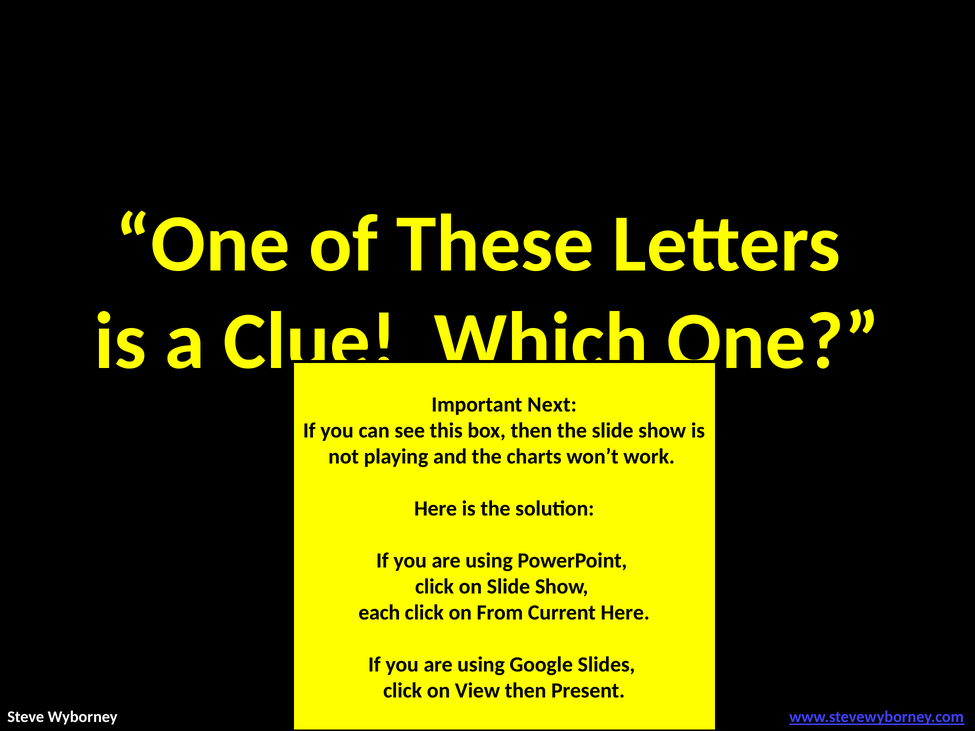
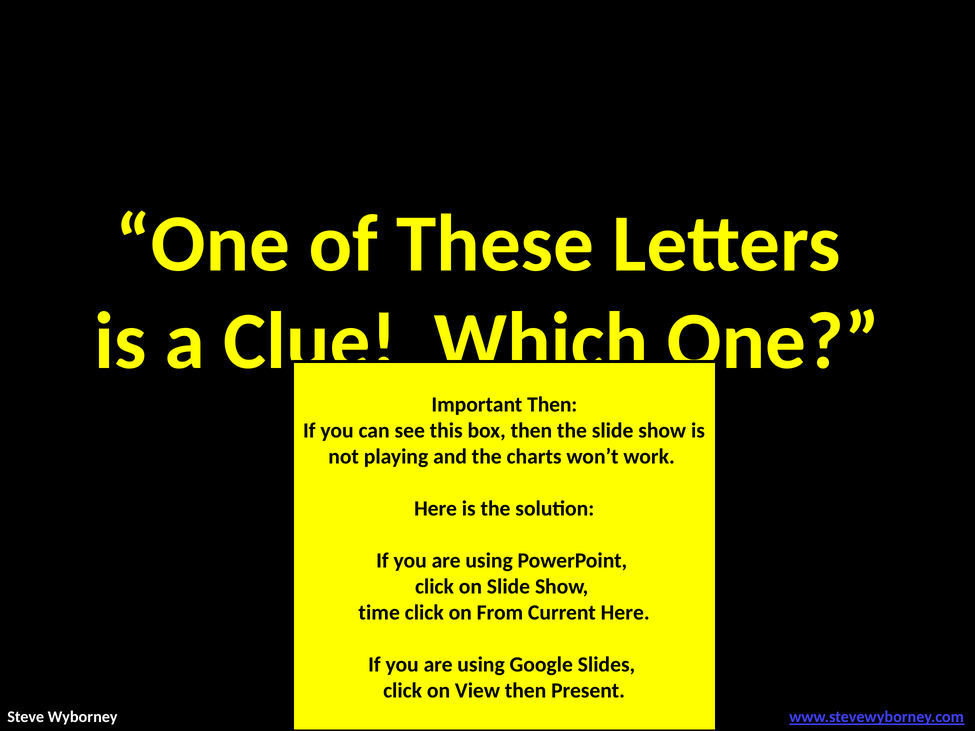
Important Next: Next -> Then
each: each -> time
